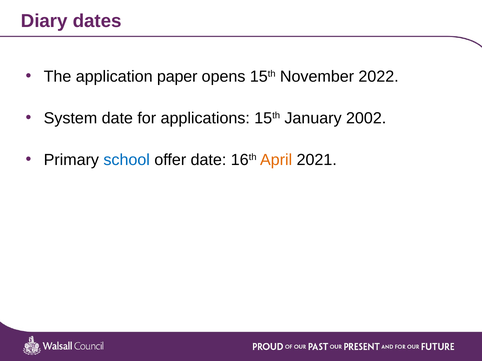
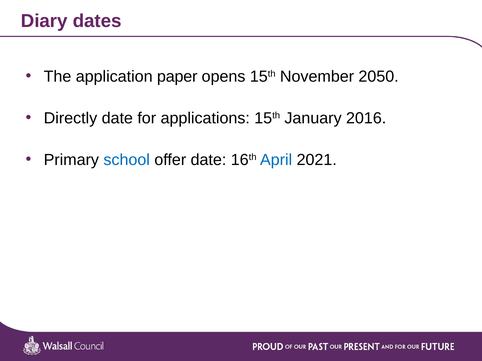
2022: 2022 -> 2050
System: System -> Directly
2002: 2002 -> 2016
April colour: orange -> blue
